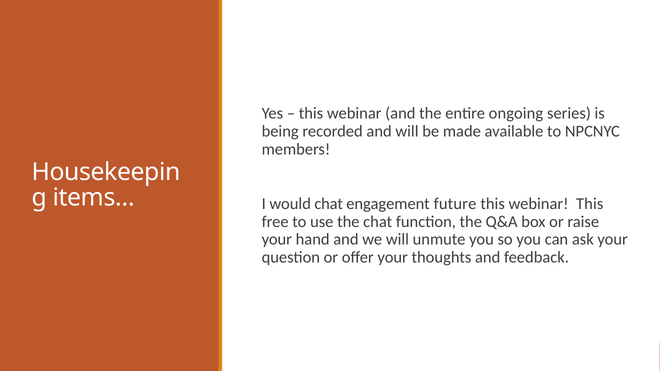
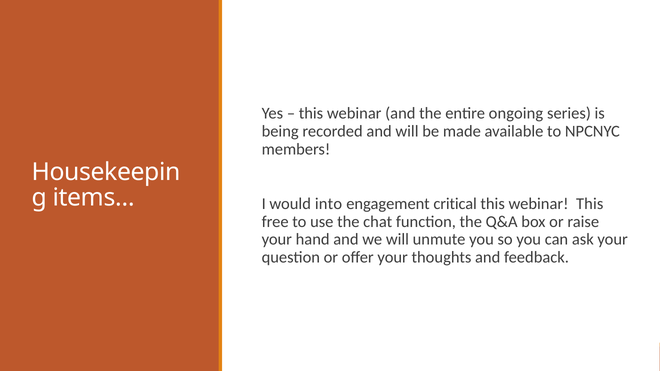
would chat: chat -> into
future: future -> critical
